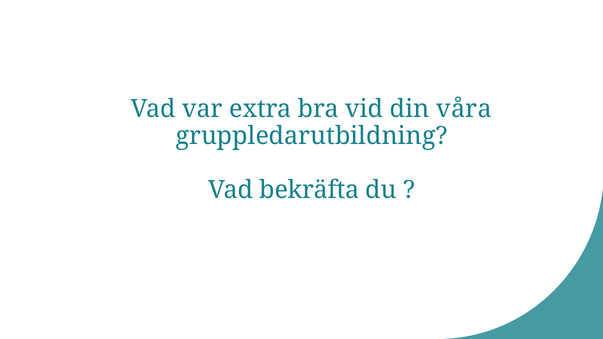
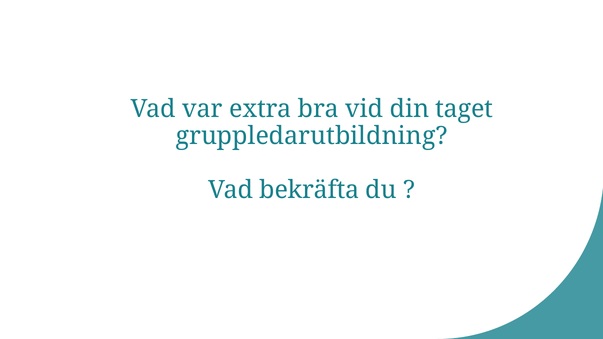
våra: våra -> taget
